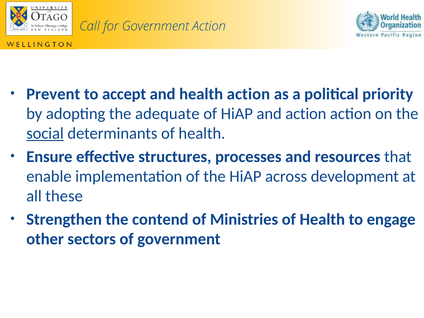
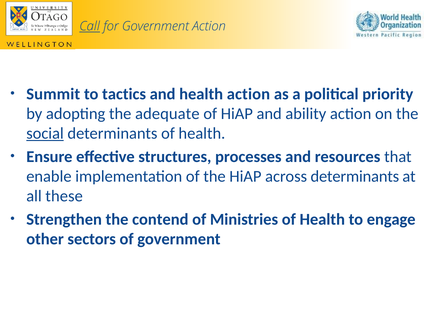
Call underline: none -> present
Prevent: Prevent -> Summit
accept: accept -> tactics
and action: action -> ability
across development: development -> determinants
